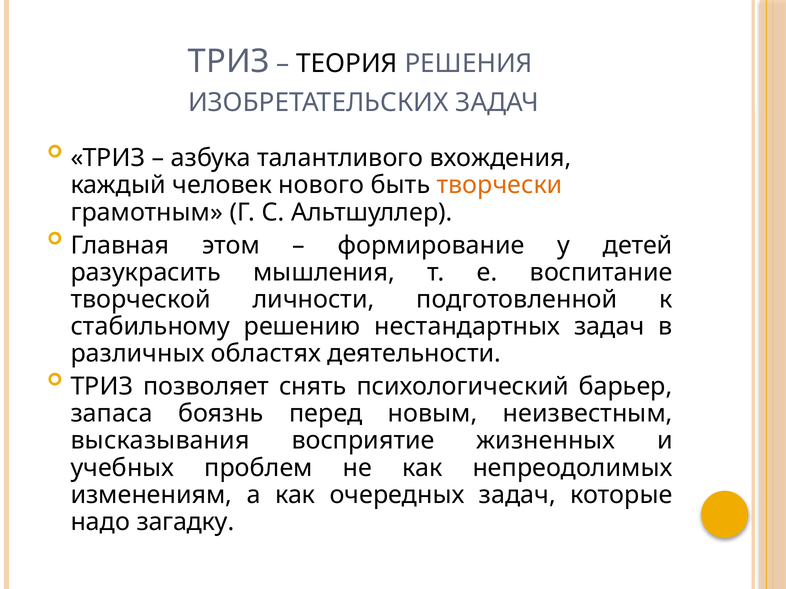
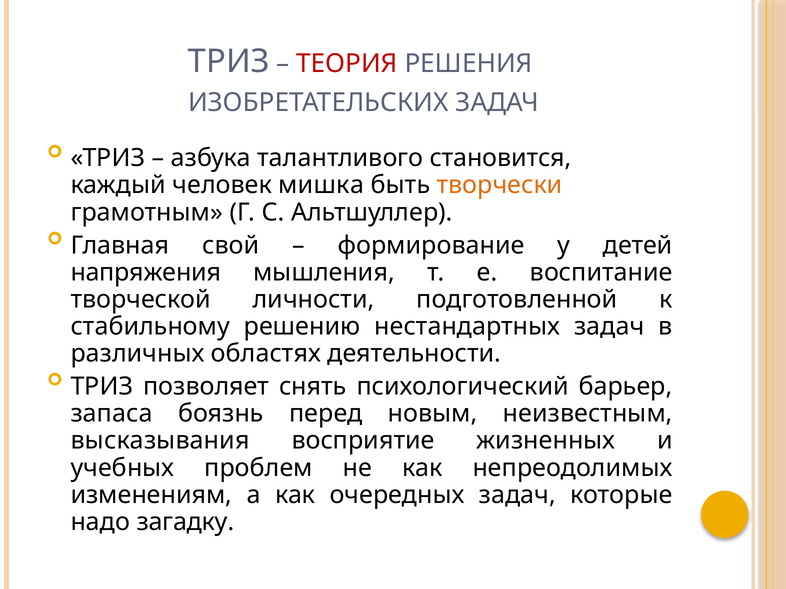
ТЕОРИЯ colour: black -> red
вхождения: вхождения -> становится
нового: нового -> мишка
этом: этом -> свой
разукрасить: разукрасить -> напряжения
